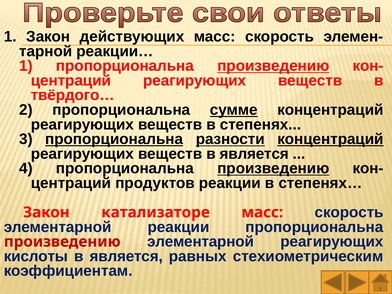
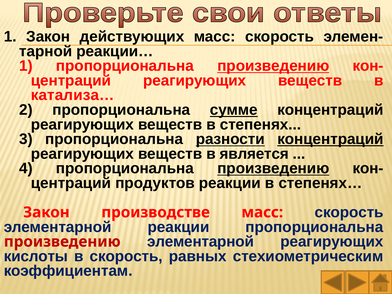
твёрдого…: твёрдого… -> катализа…
пропорциональна at (114, 139) underline: present -> none
катализаторе: катализаторе -> производстве
является at (126, 256): является -> скорость
